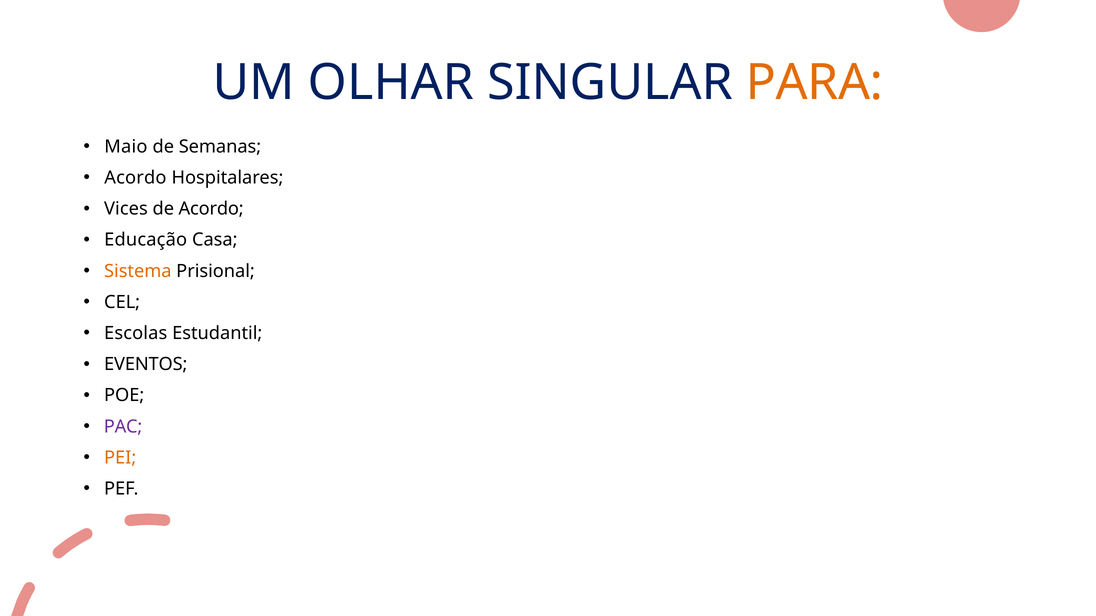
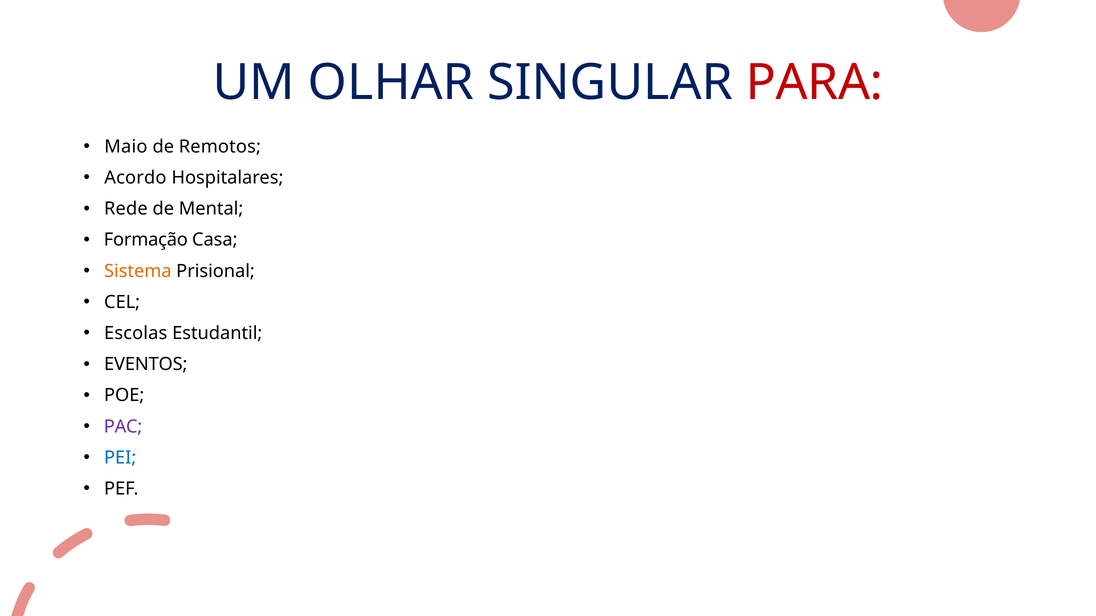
PARA colour: orange -> red
Semanas: Semanas -> Remotos
Vices: Vices -> Rede
de Acordo: Acordo -> Mental
Educação: Educação -> Formação
PEI colour: orange -> blue
